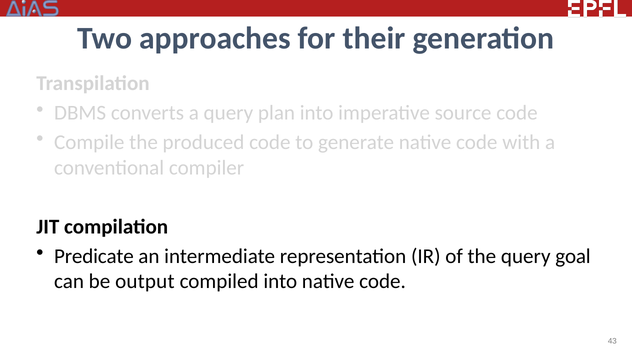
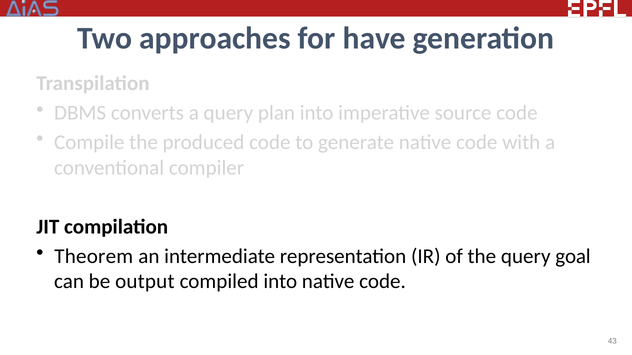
their: their -> have
Predicate: Predicate -> Theorem
